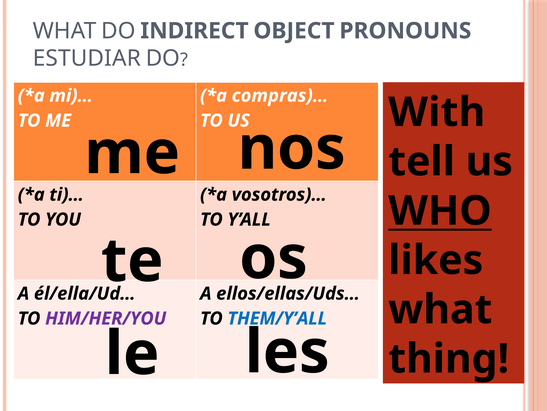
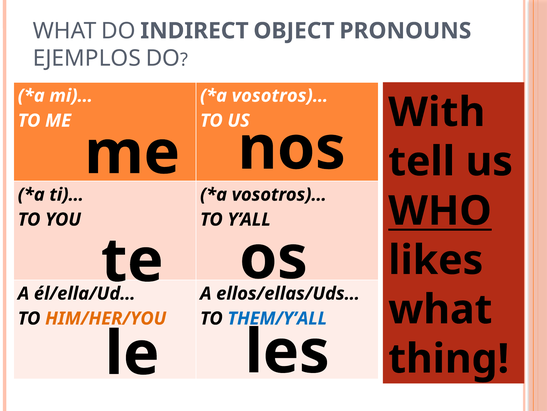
ESTUDIAR: ESTUDIAR -> EJEMPLOS
compras)… at (280, 96): compras)… -> vosotros)…
HIM/HER/YOU colour: purple -> orange
